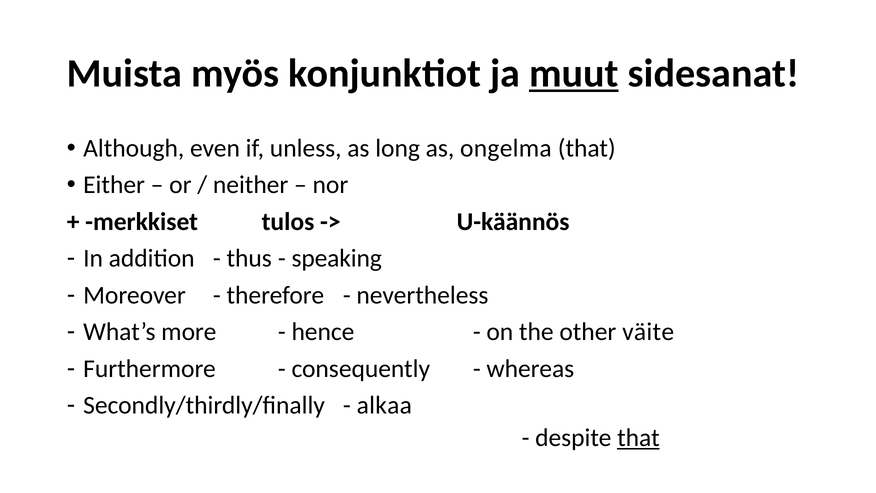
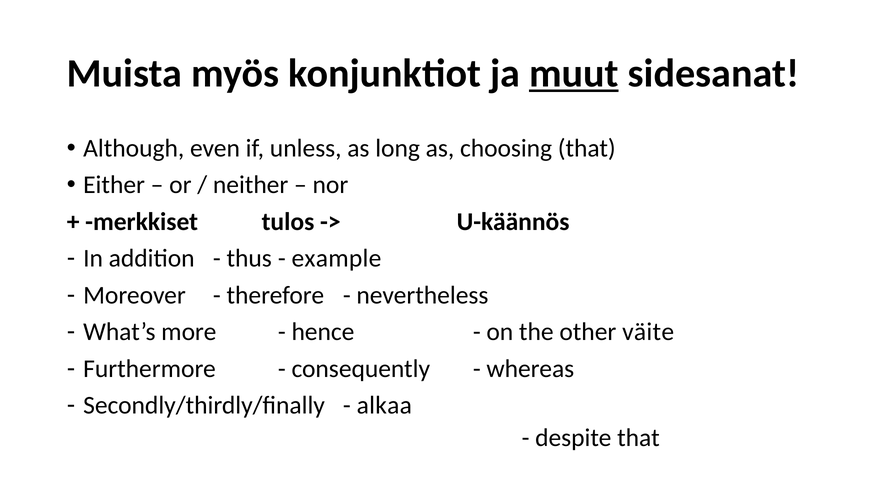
ongelma: ongelma -> choosing
speaking: speaking -> example
that at (638, 437) underline: present -> none
